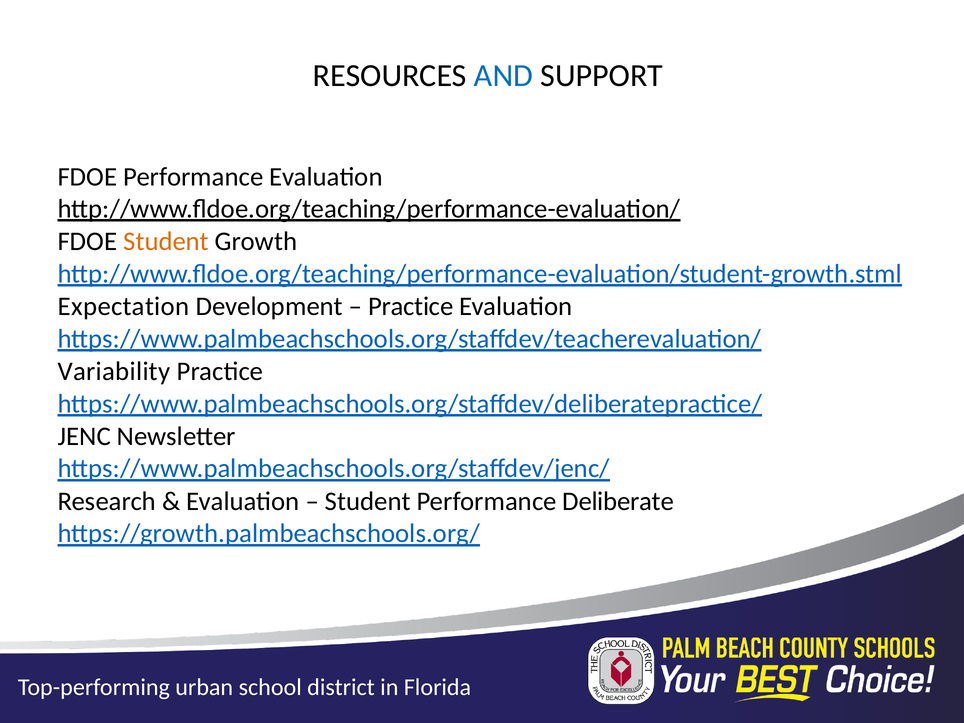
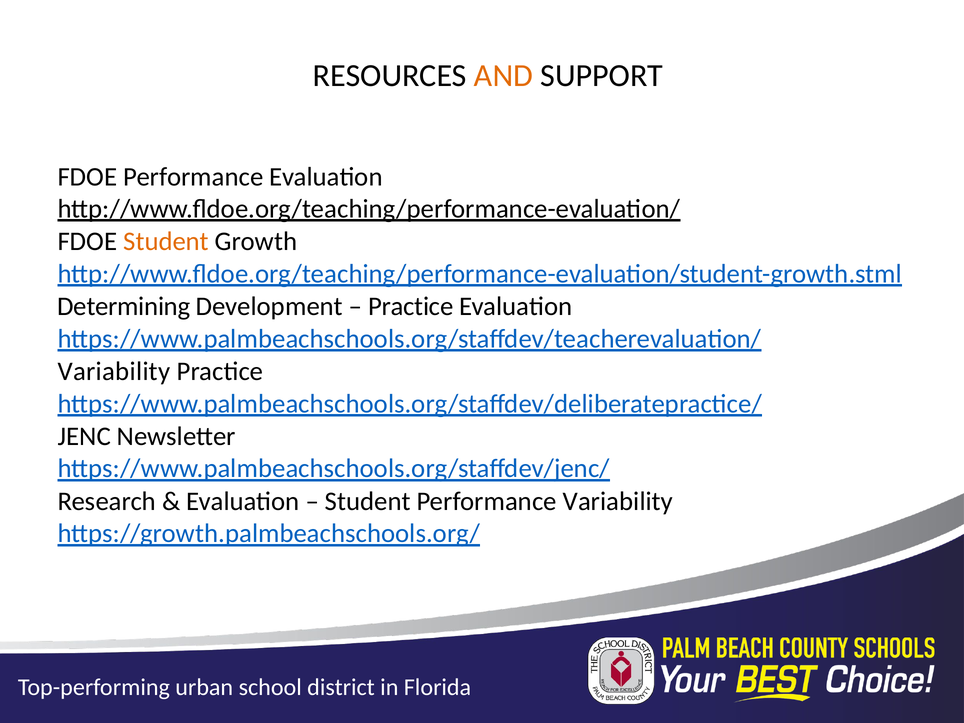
AND colour: blue -> orange
Expectation: Expectation -> Determining
Performance Deliberate: Deliberate -> Variability
